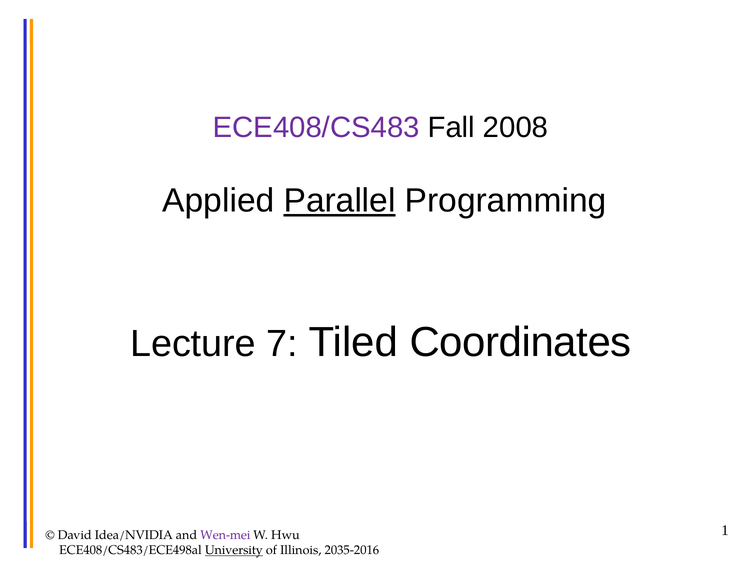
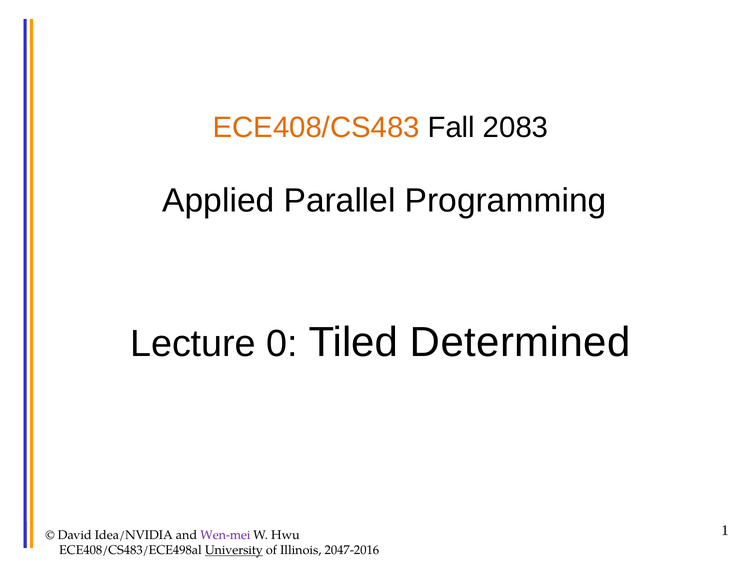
ECE408/CS483 colour: purple -> orange
2008: 2008 -> 2083
Parallel underline: present -> none
7: 7 -> 0
Coordinates: Coordinates -> Determined
2035-2016: 2035-2016 -> 2047-2016
